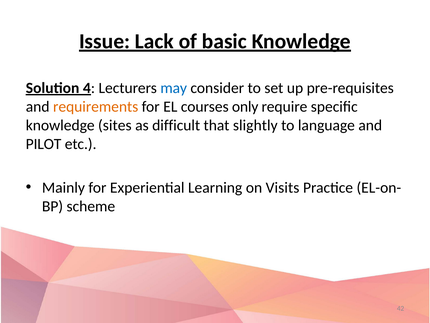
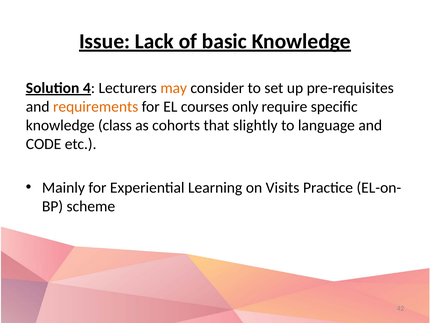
may colour: blue -> orange
sites: sites -> class
difficult: difficult -> cohorts
PILOT: PILOT -> CODE
